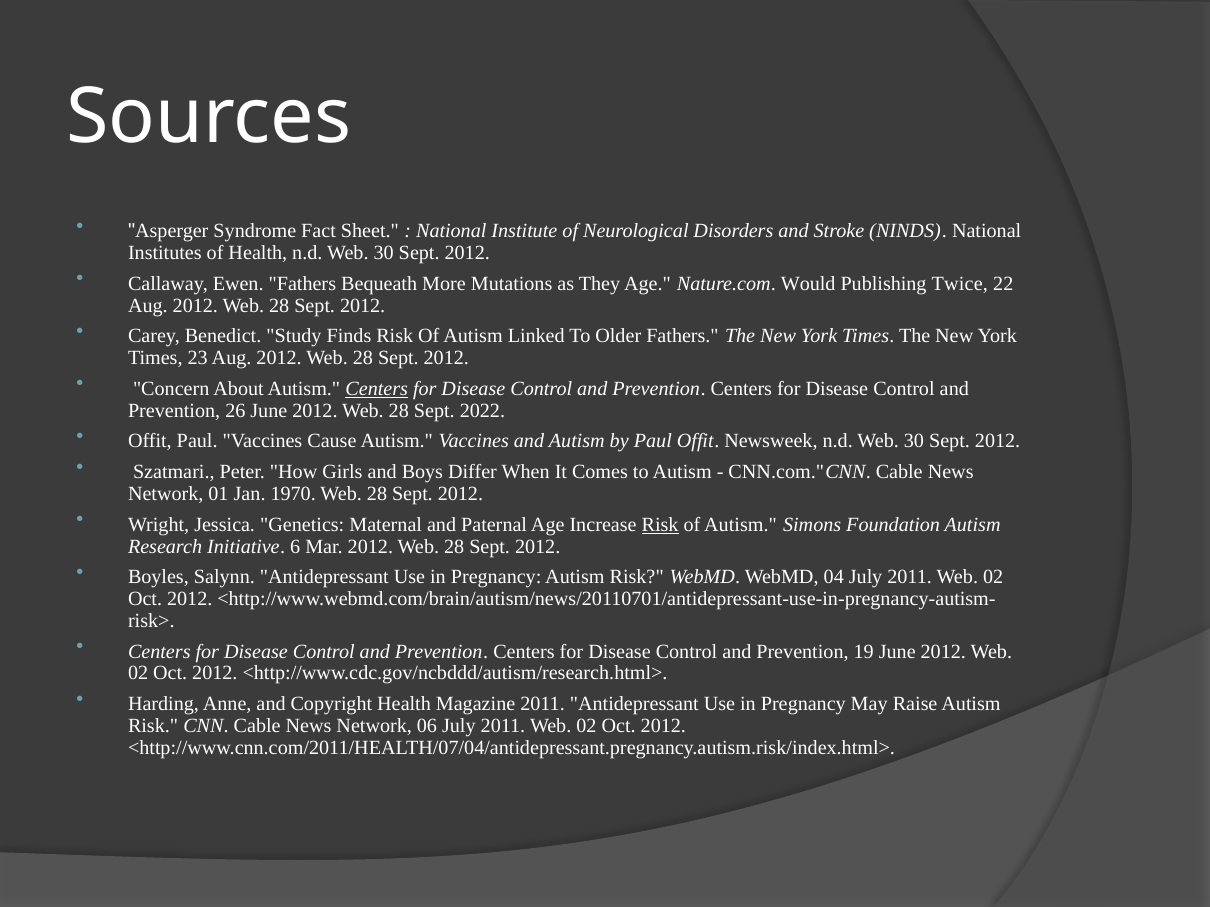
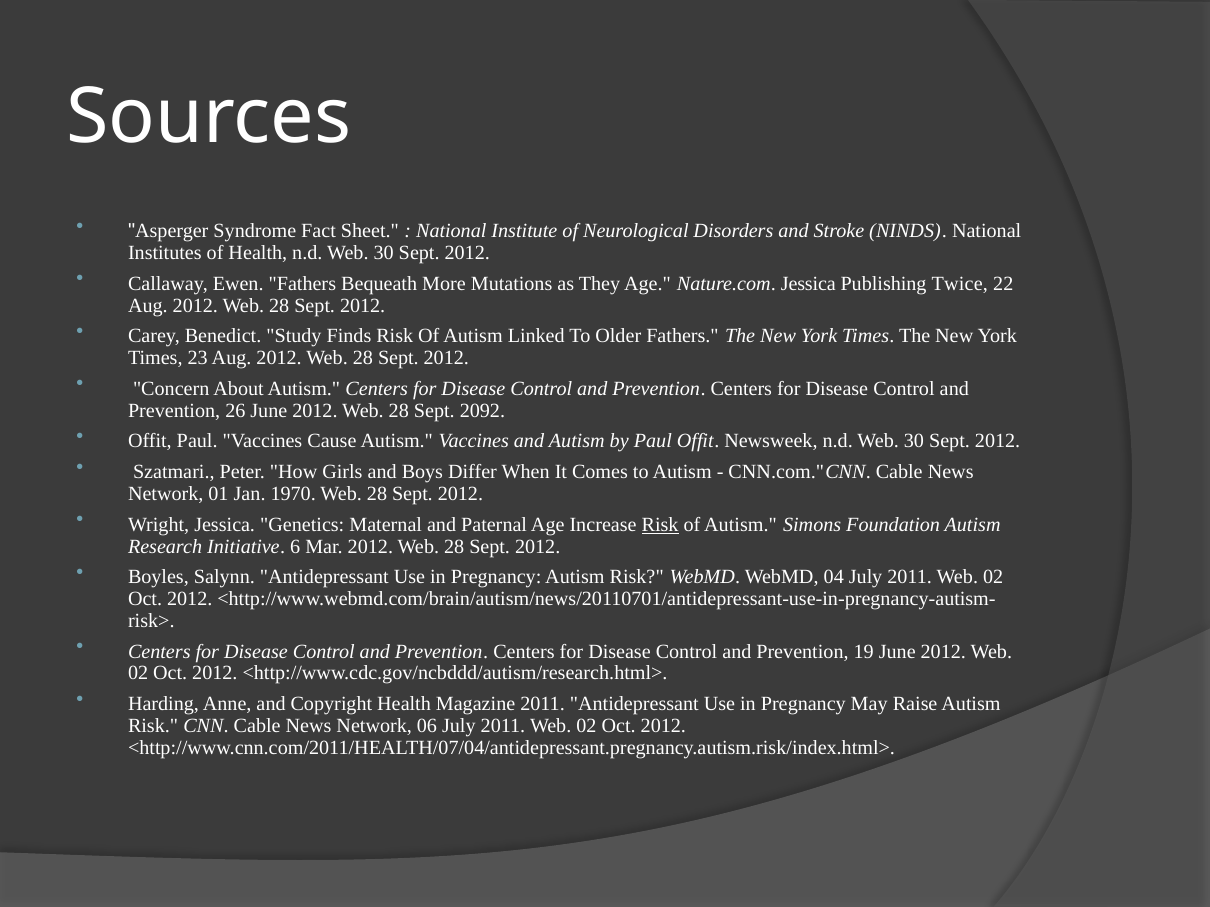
Nature.com Would: Would -> Jessica
Centers at (377, 389) underline: present -> none
2022: 2022 -> 2092
